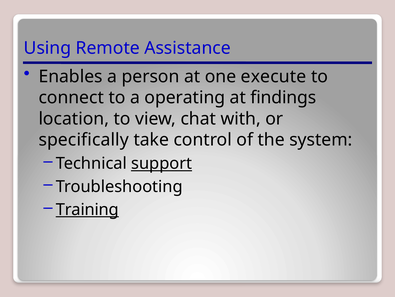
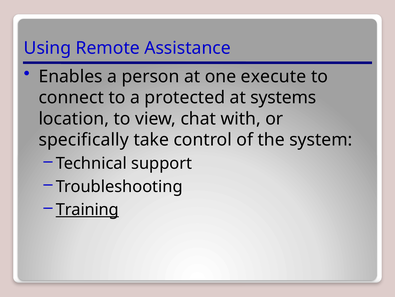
operating: operating -> protected
findings: findings -> systems
support underline: present -> none
